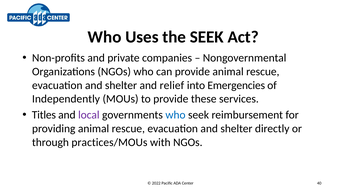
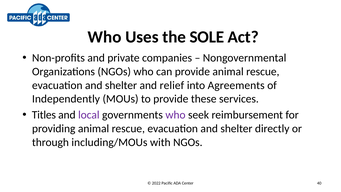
the SEEK: SEEK -> SOLE
Emergencies: Emergencies -> Agreements
who at (175, 115) colour: blue -> purple
practices/MOUs: practices/MOUs -> including/MOUs
